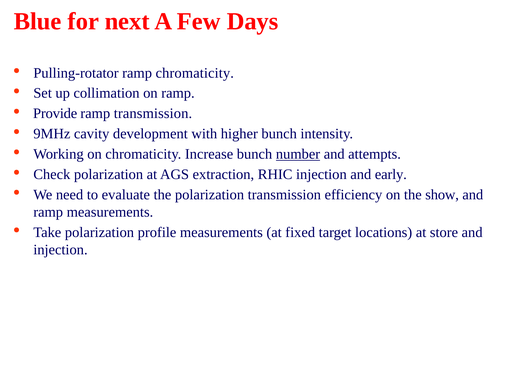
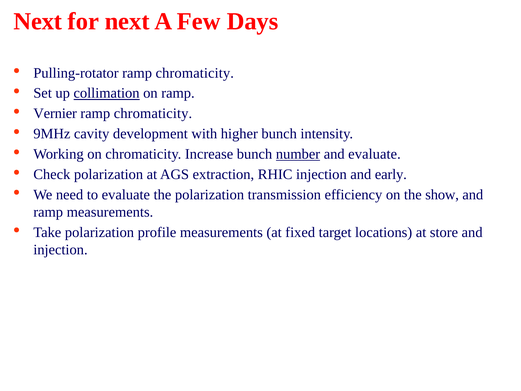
Blue at (38, 21): Blue -> Next
collimation underline: none -> present
Provide: Provide -> Vernier
transmission at (153, 113): transmission -> chromaticity
and attempts: attempts -> evaluate
